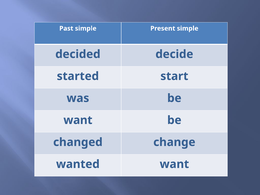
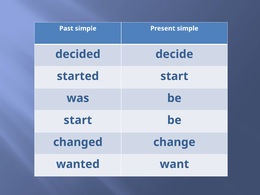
want at (78, 120): want -> start
